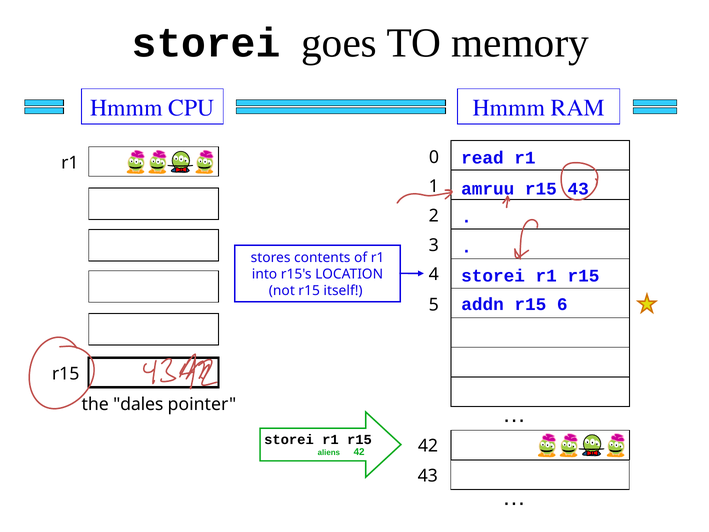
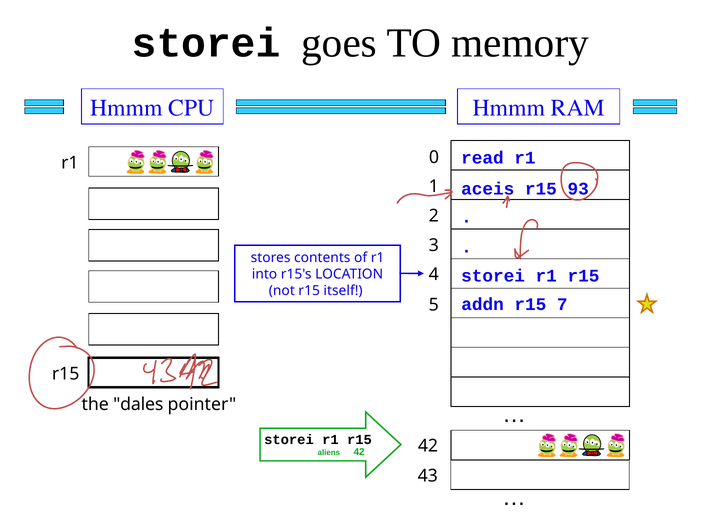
amruu: amruu -> aceis
43 at (578, 189): 43 -> 93
6: 6 -> 7
